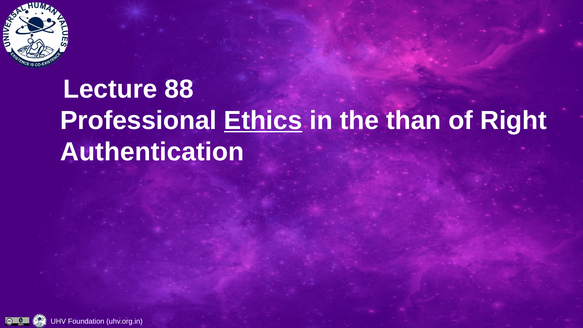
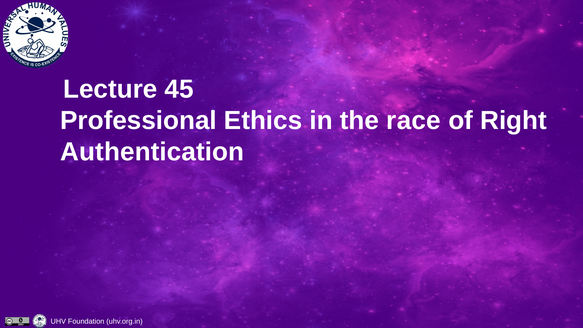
88: 88 -> 45
Ethics underline: present -> none
than: than -> race
